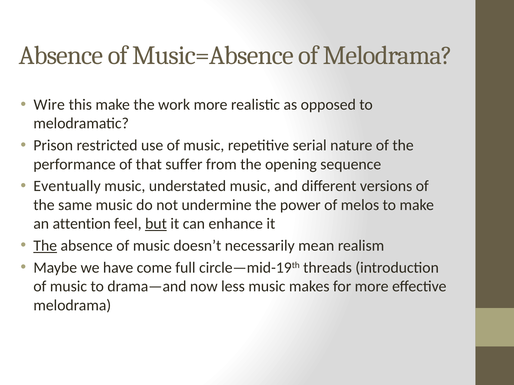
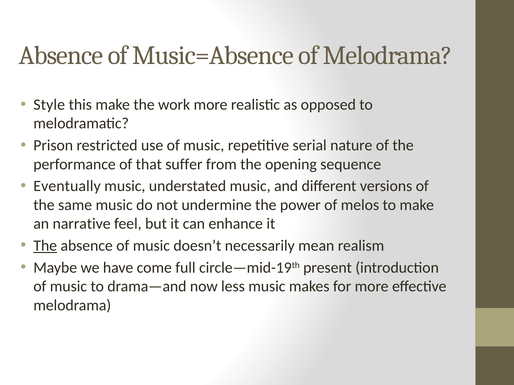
Wire: Wire -> Style
attention: attention -> narrative
but underline: present -> none
threads: threads -> present
